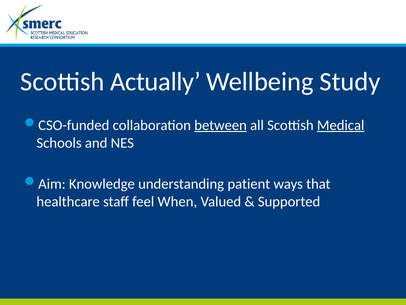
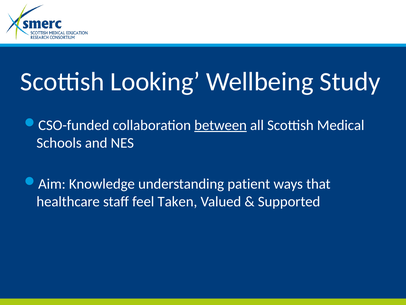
Actually: Actually -> Looking
Medical underline: present -> none
When: When -> Taken
